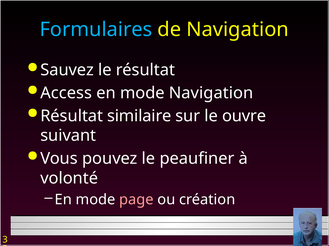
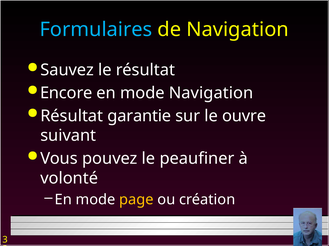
Access: Access -> Encore
similaire: similaire -> garantie
page colour: pink -> yellow
